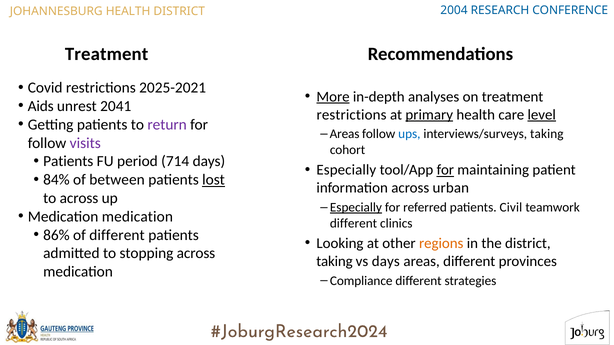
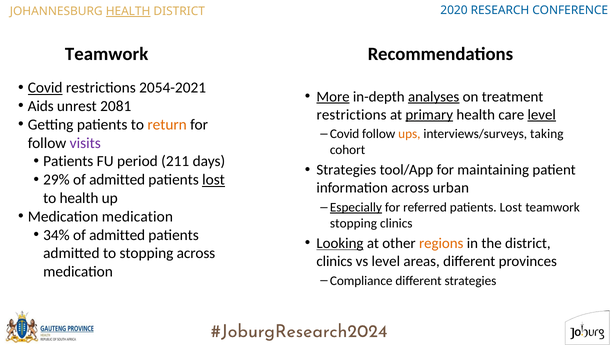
HEALTH at (128, 11) underline: none -> present
2004: 2004 -> 2020
Treatment at (107, 54): Treatment -> Teamwork
Covid at (45, 88) underline: none -> present
2025-2021: 2025-2021 -> 2054-2021
analyses underline: none -> present
2041: 2041 -> 2081
return colour: purple -> orange
Areas at (345, 134): Areas -> Covid
ups colour: blue -> orange
714: 714 -> 211
Especially at (346, 170): Especially -> Strategies
for at (445, 170) underline: present -> none
84%: 84% -> 29%
between at (117, 180): between -> admitted
to across: across -> health
referred patients Civil: Civil -> Lost
different at (354, 223): different -> stopping
86%: 86% -> 34%
different at (117, 235): different -> admitted
Looking underline: none -> present
taking at (334, 261): taking -> clinics
vs days: days -> level
